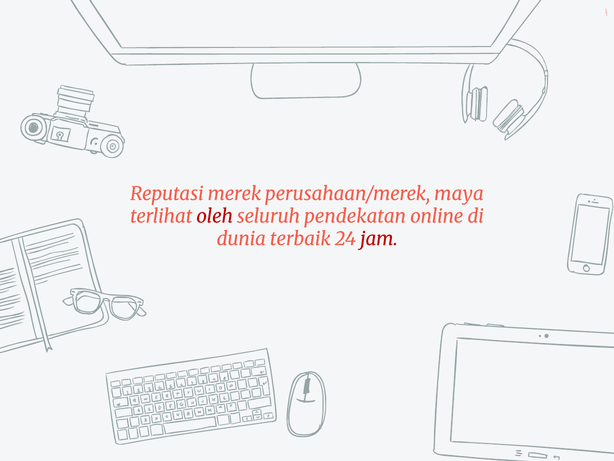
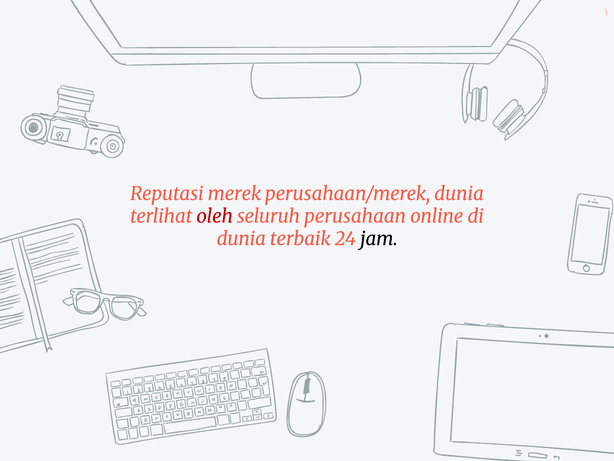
perusahaan/merek maya: maya -> dunia
pendekatan: pendekatan -> perusahaan
jam colour: red -> black
